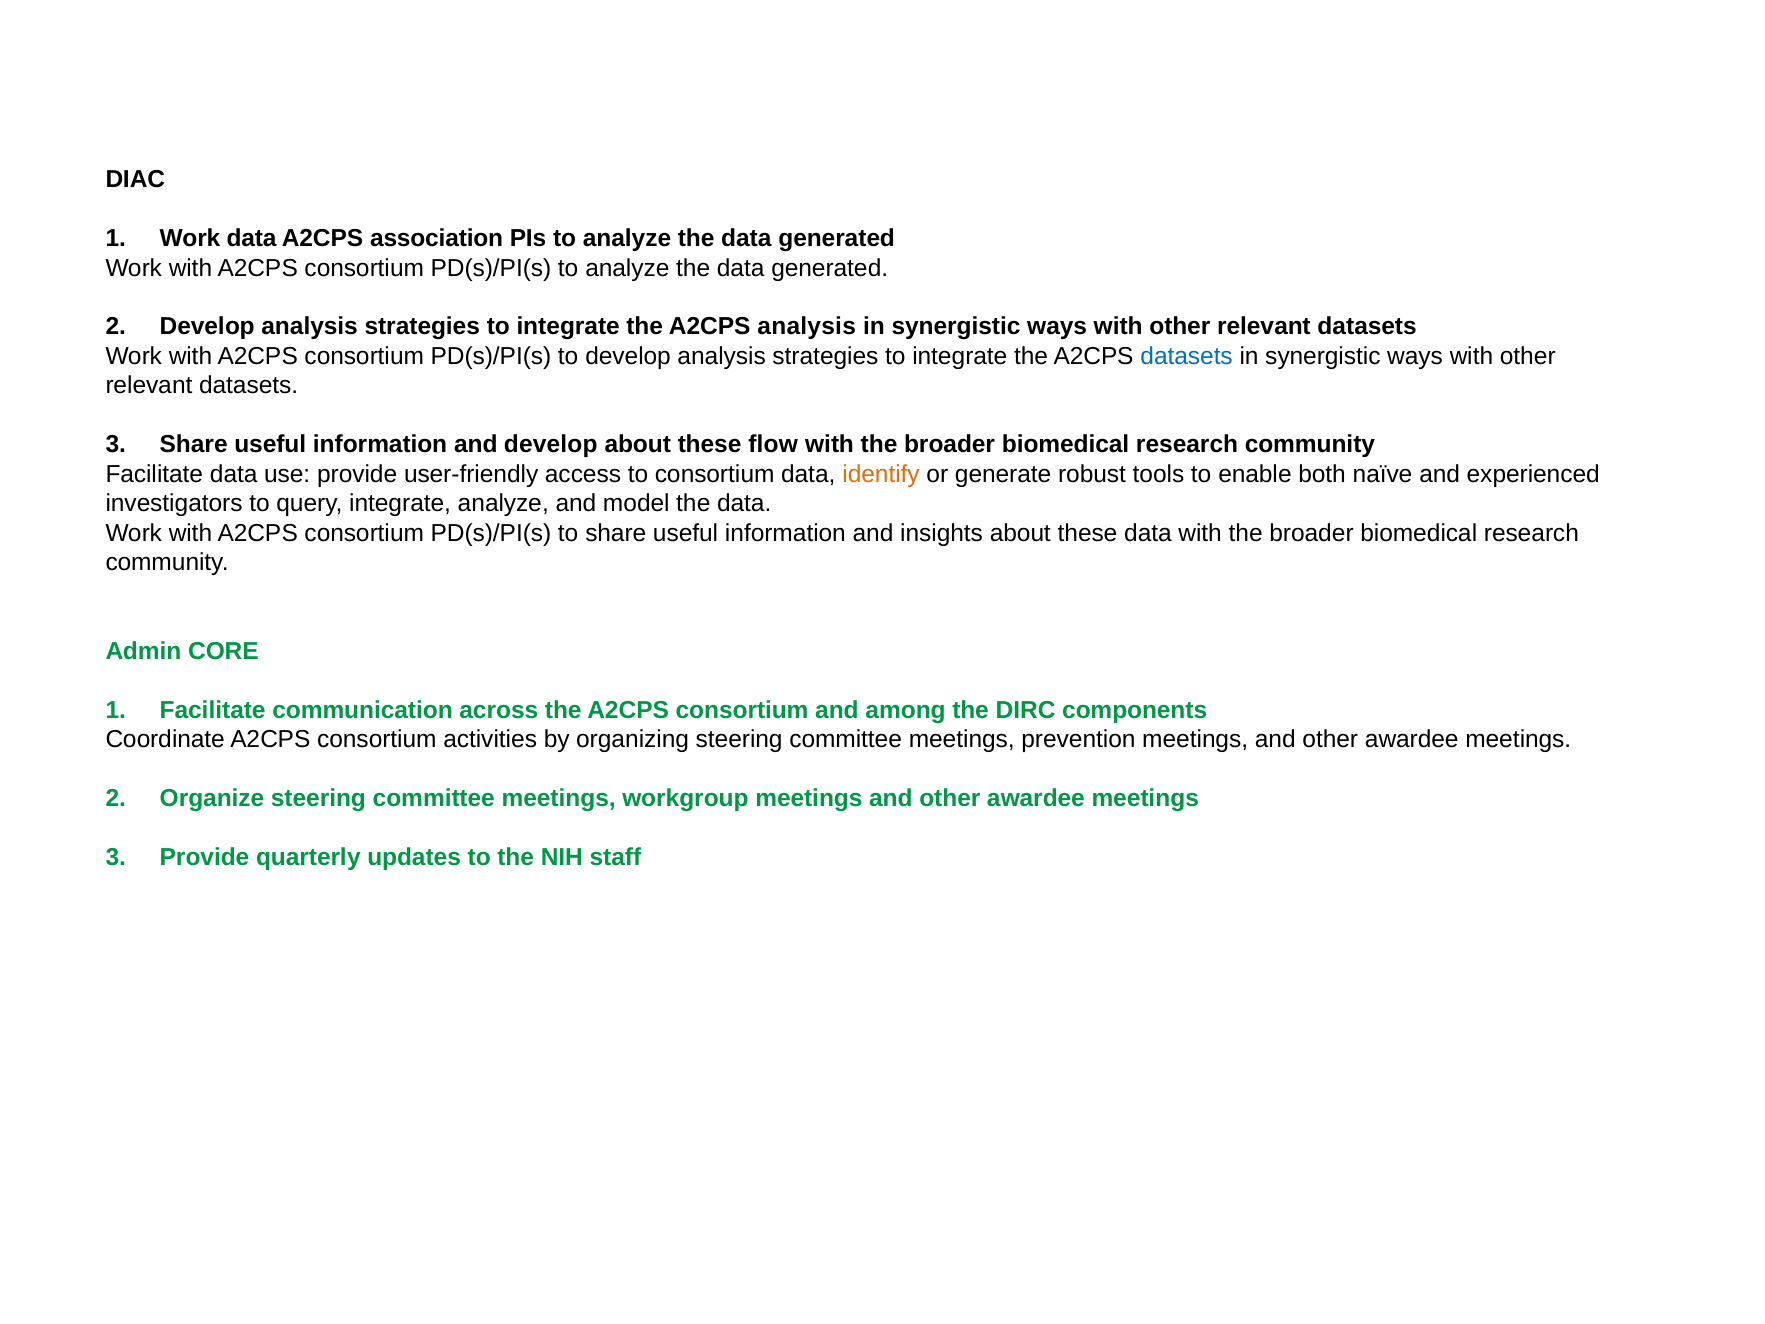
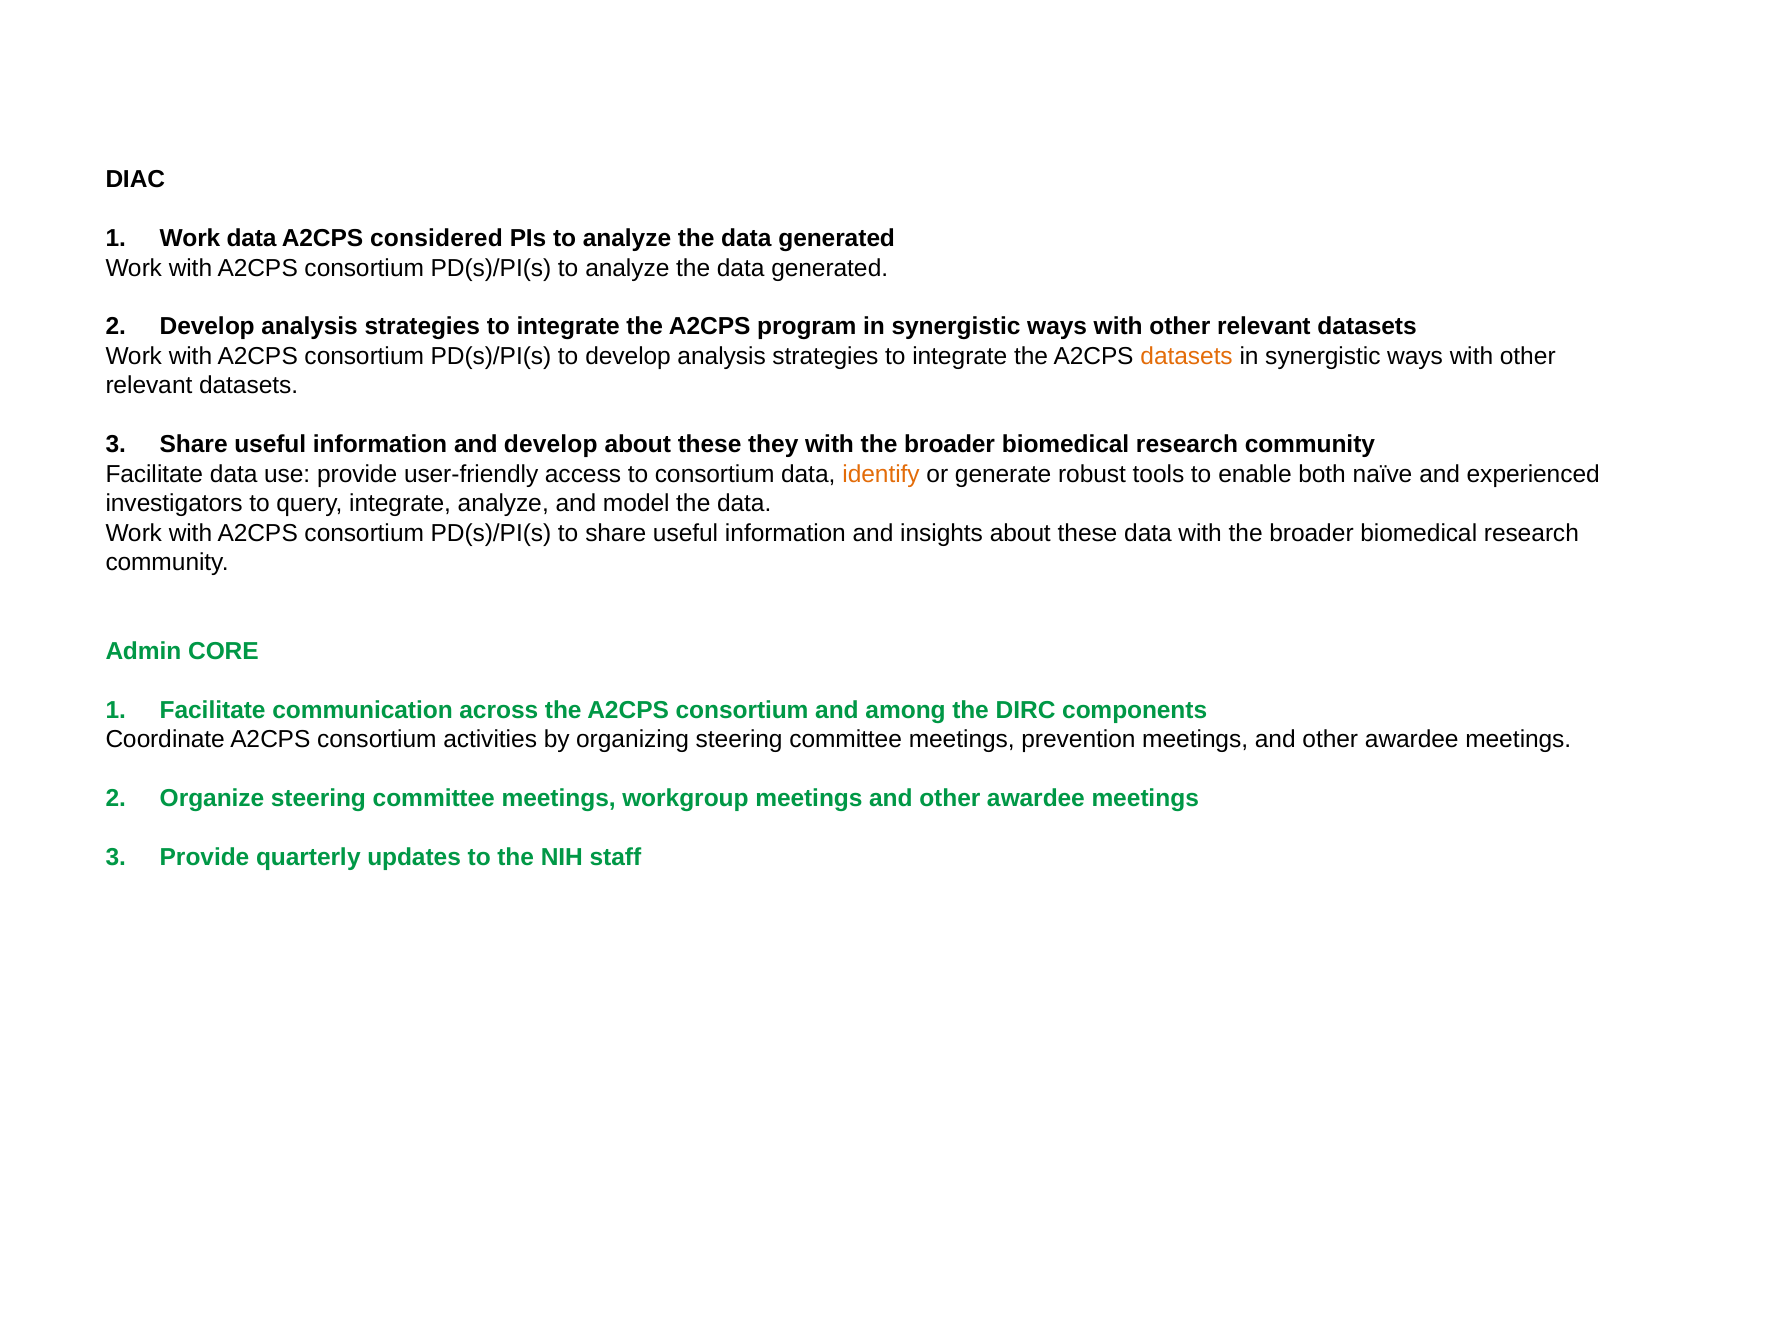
association: association -> considered
A2CPS analysis: analysis -> program
datasets at (1187, 356) colour: blue -> orange
flow: flow -> they
